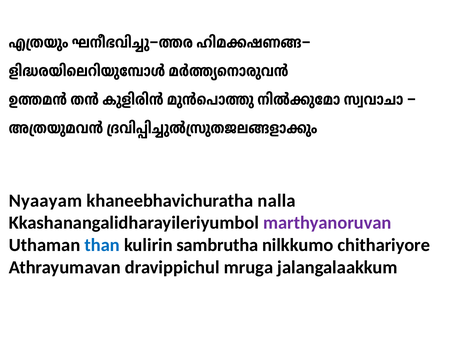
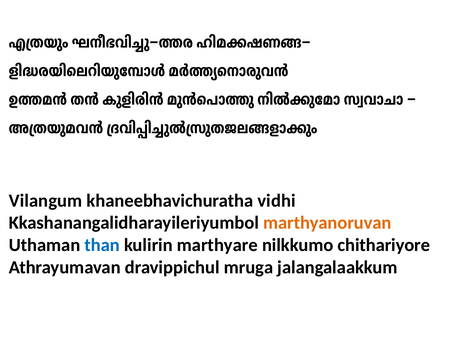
Nyaayam: Nyaayam -> Vilangum
nalla: nalla -> vidhi
marthyanoruvan colour: purple -> orange
sambrutha: sambrutha -> marthyare
